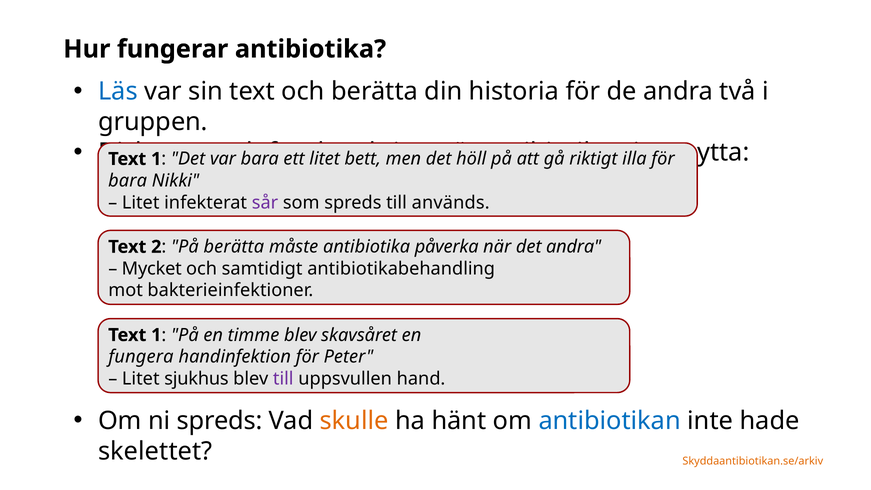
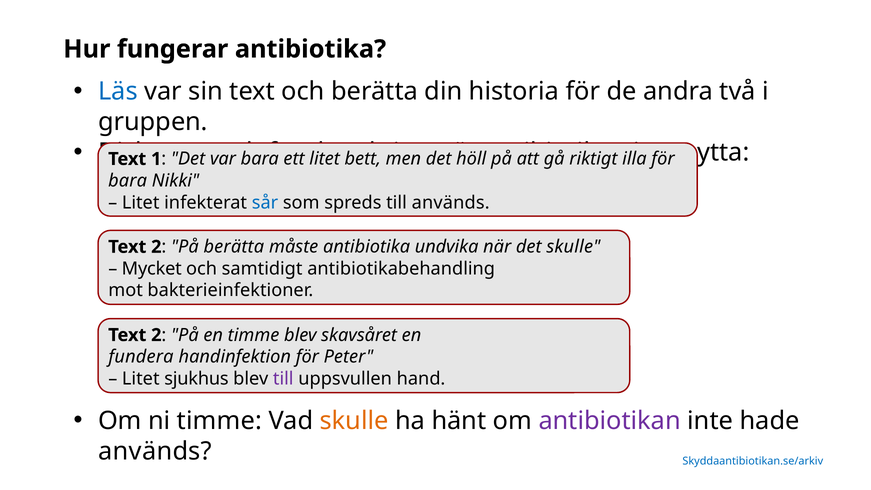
sår colour: purple -> blue
påverka: påverka -> undvika
det andra: andra -> skulle
1 at (156, 335): 1 -> 2
fungera at (141, 357): fungera -> fundera
ni spreds: spreds -> timme
antibiotikan colour: blue -> purple
skelettet at (155, 451): skelettet -> används
Skyddaantibiotikan.se/arkiv colour: orange -> blue
